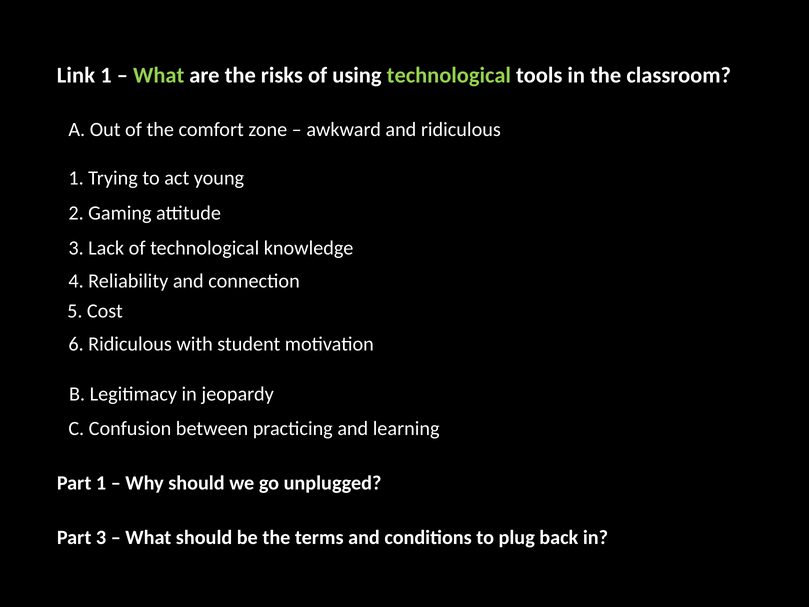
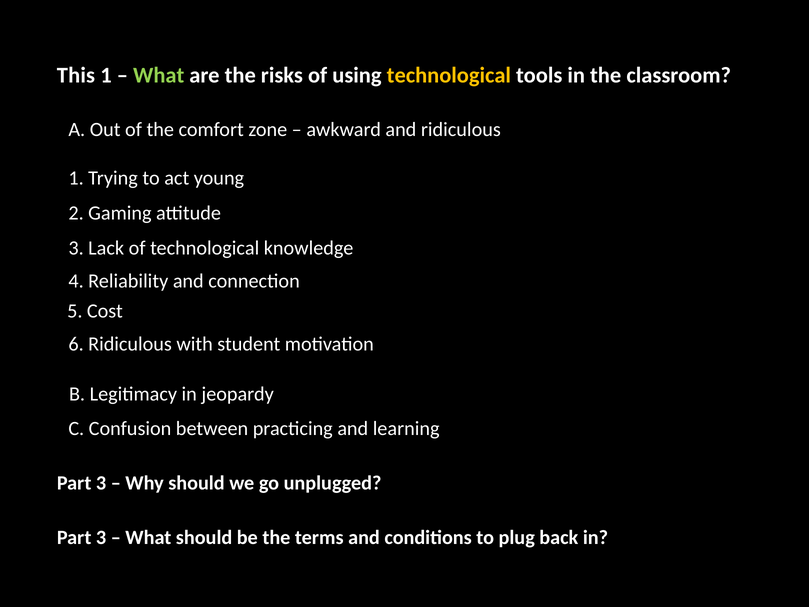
Link: Link -> This
technological at (449, 75) colour: light green -> yellow
1 at (101, 483): 1 -> 3
